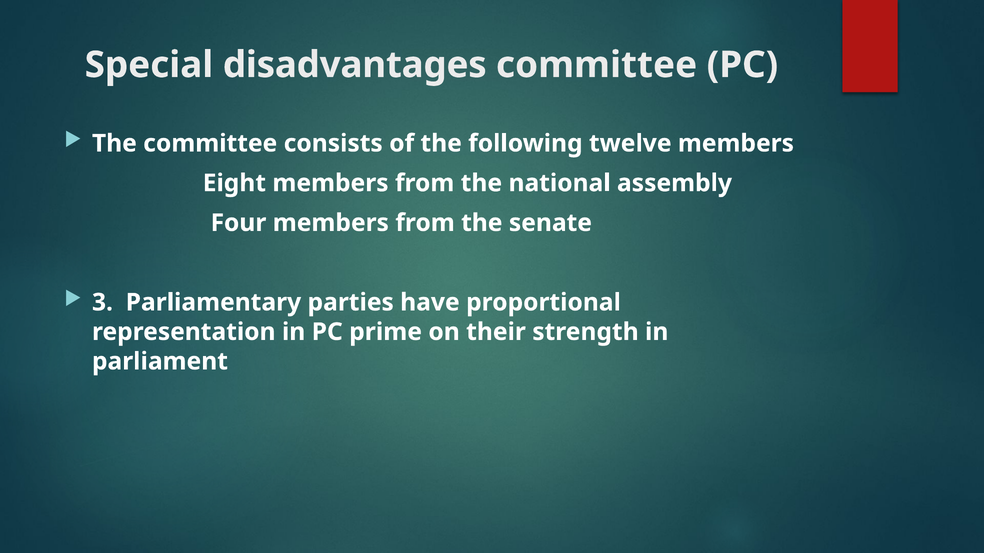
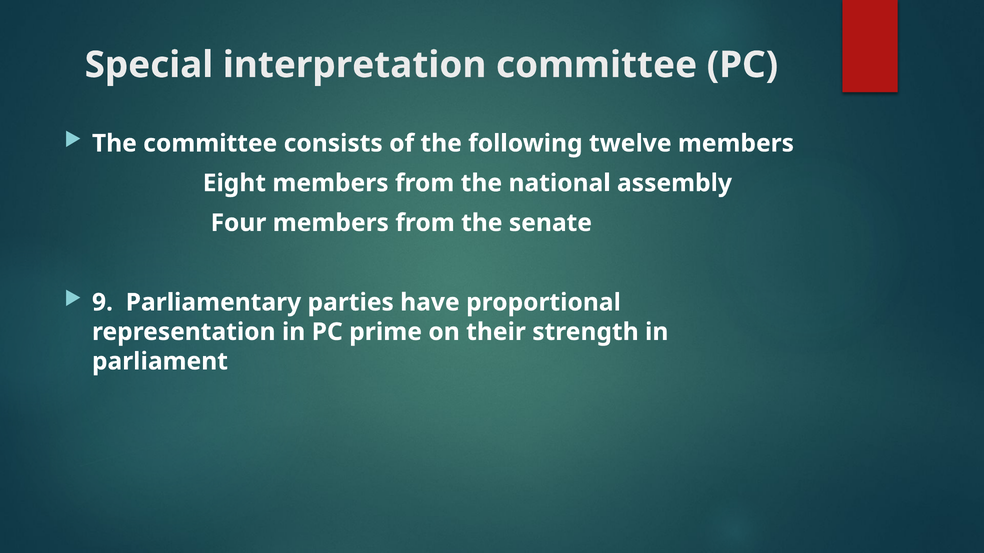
disadvantages: disadvantages -> interpretation
3: 3 -> 9
